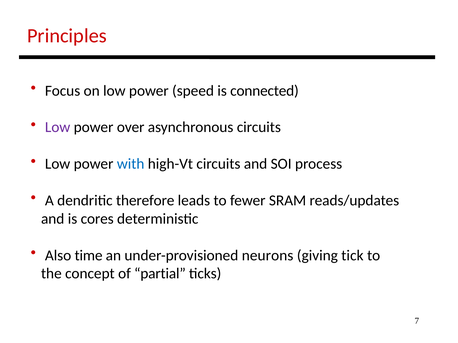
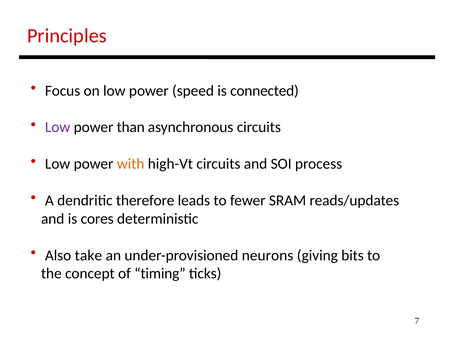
over: over -> than
with colour: blue -> orange
time: time -> take
tick: tick -> bits
partial: partial -> timing
